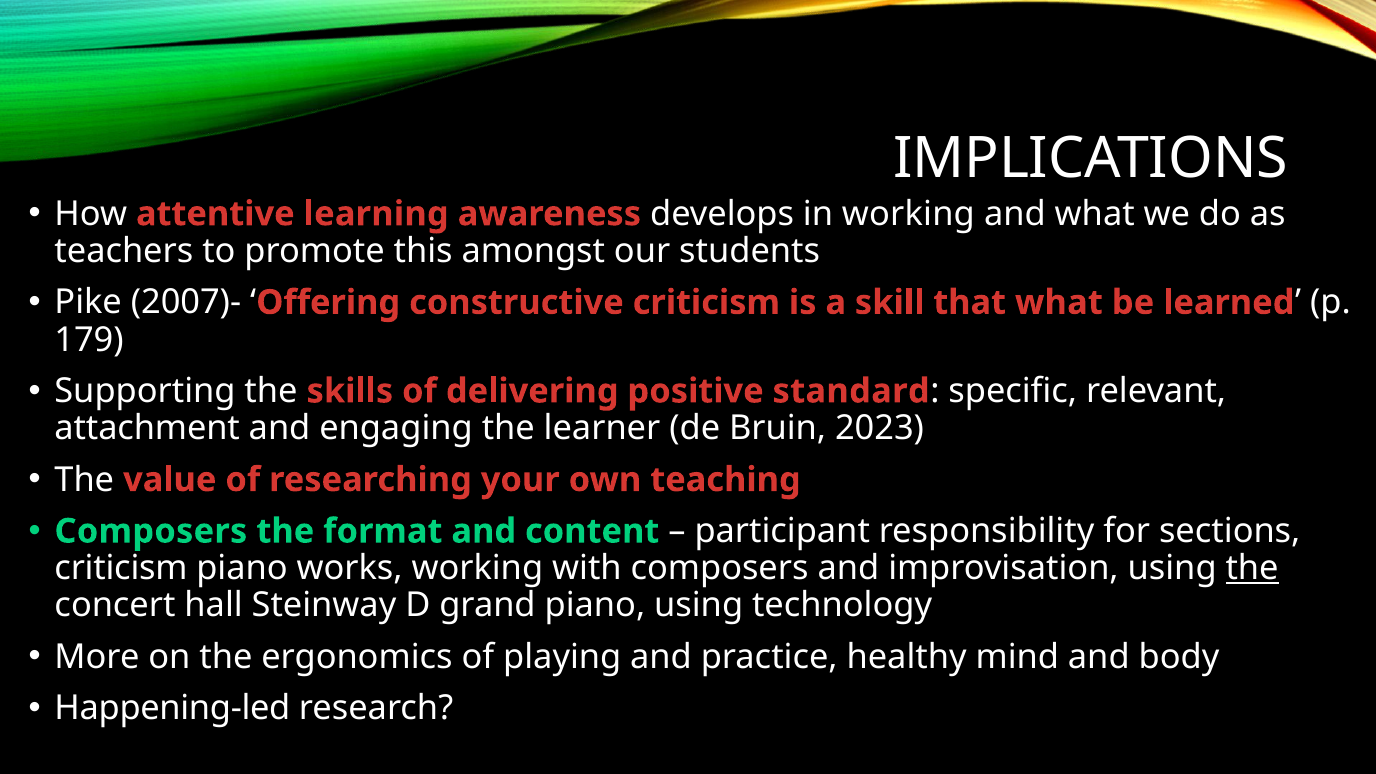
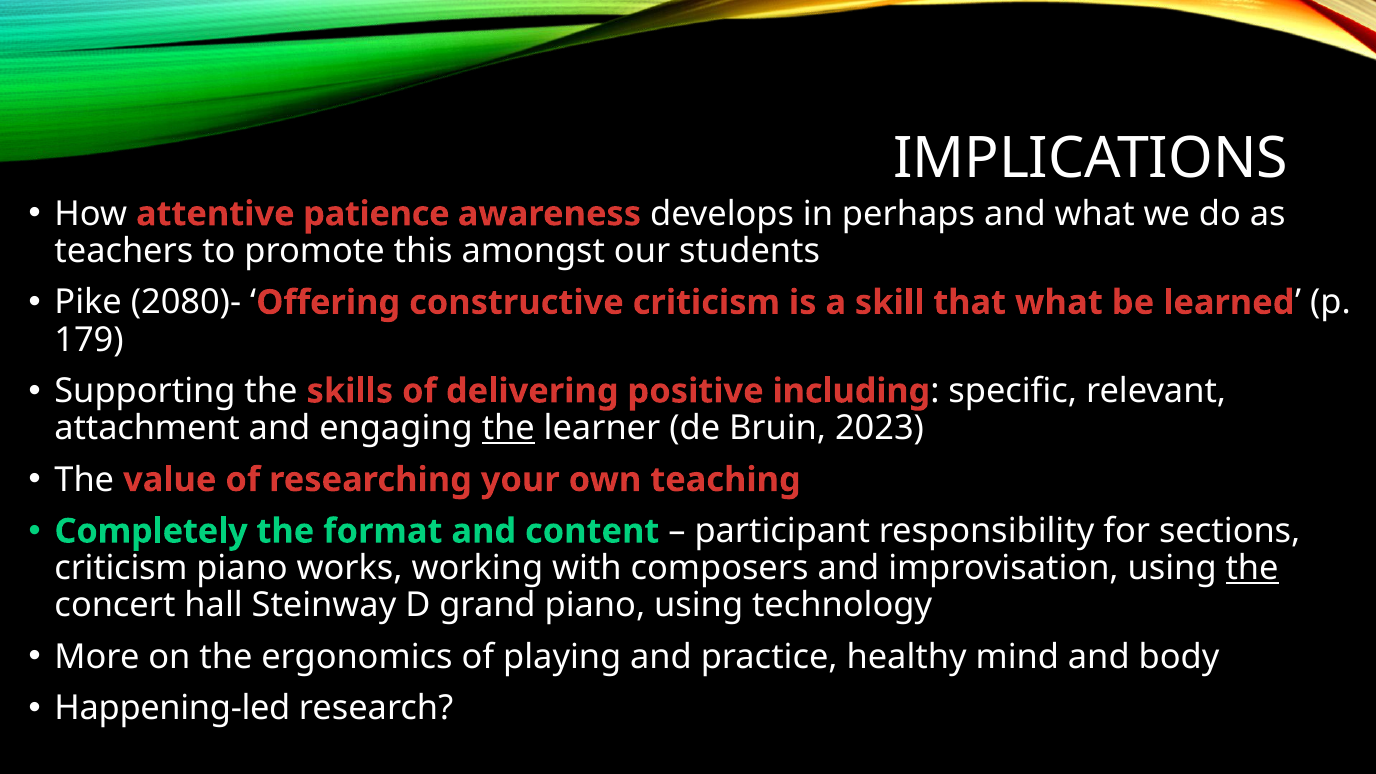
learning: learning -> patience
in working: working -> perhaps
2007)-: 2007)- -> 2080)-
standard: standard -> including
the at (508, 428) underline: none -> present
Composers at (151, 531): Composers -> Completely
